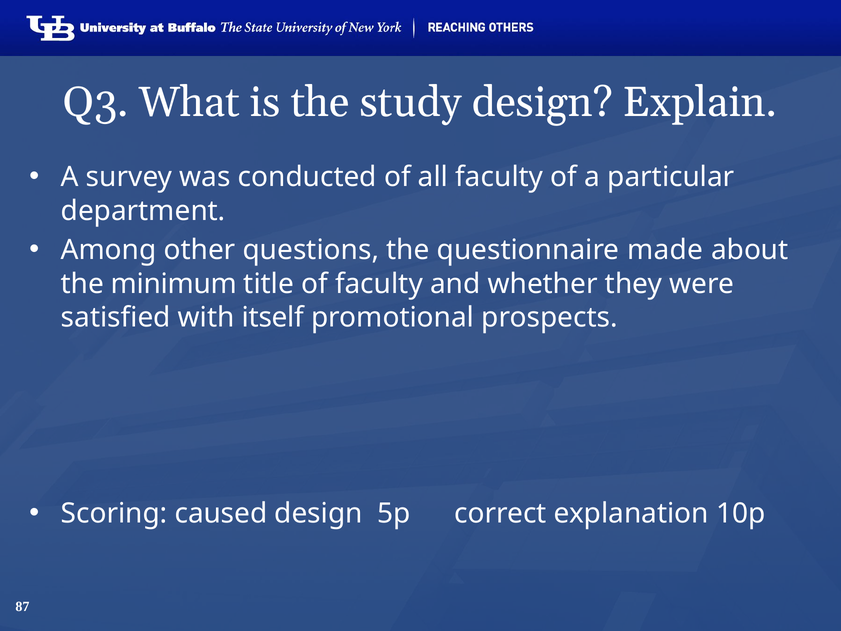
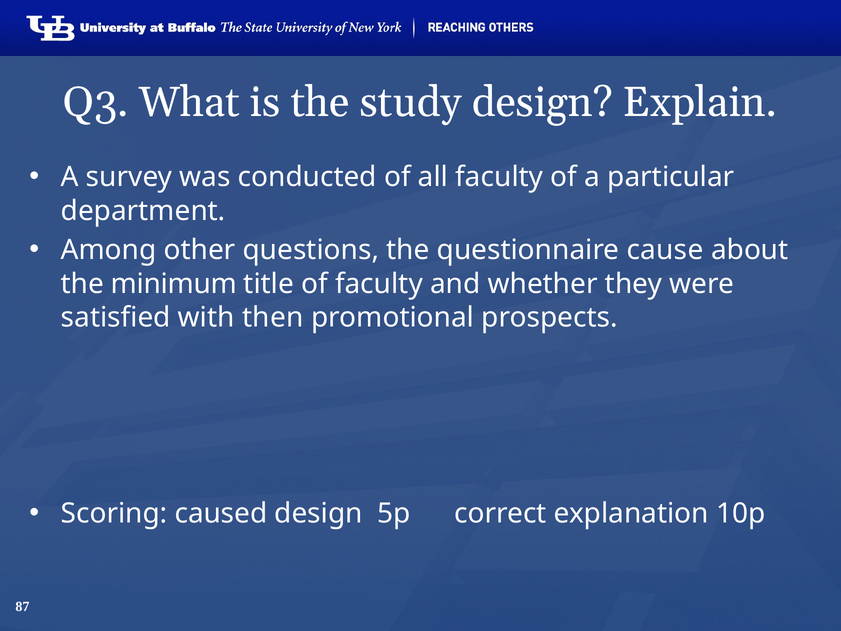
made: made -> cause
itself: itself -> then
